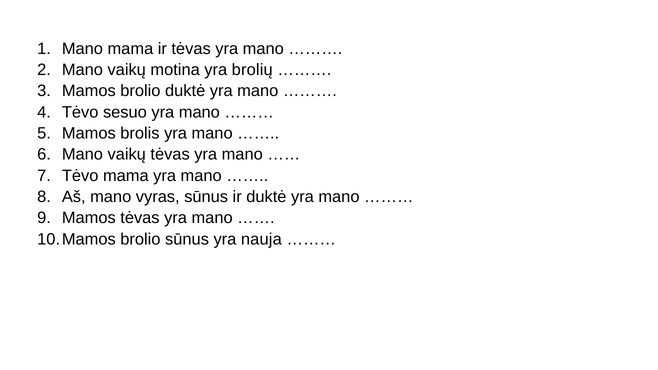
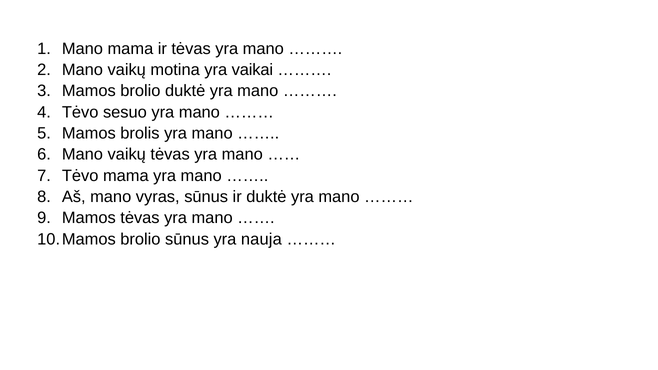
brolių: brolių -> vaikai
